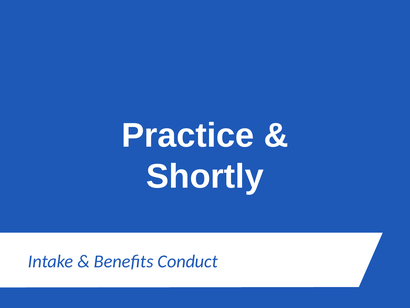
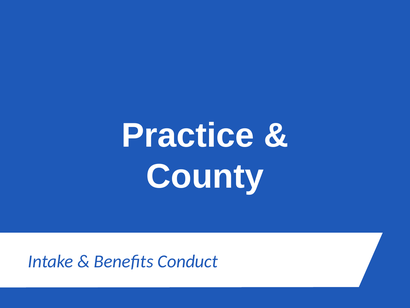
Shortly: Shortly -> County
